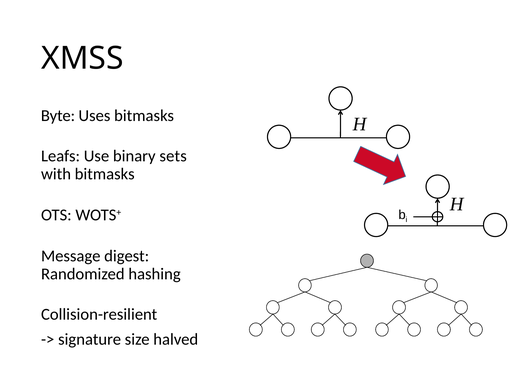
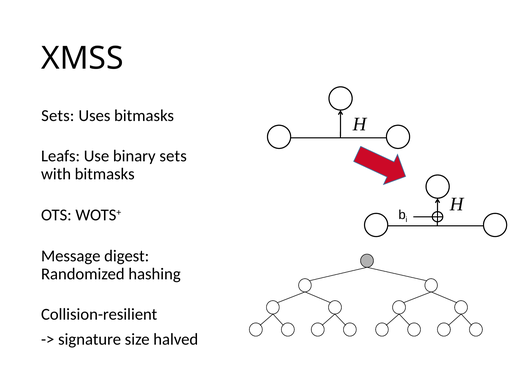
Byte at (58, 116): Byte -> Sets
